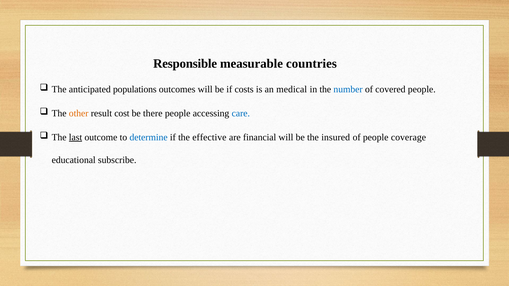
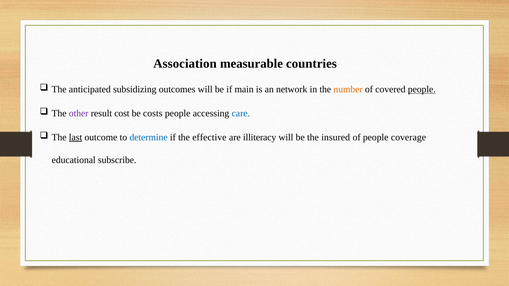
Responsible: Responsible -> Association
populations: populations -> subsidizing
costs: costs -> main
medical: medical -> network
number colour: blue -> orange
people at (422, 89) underline: none -> present
other colour: orange -> purple
there: there -> costs
financial: financial -> illiteracy
